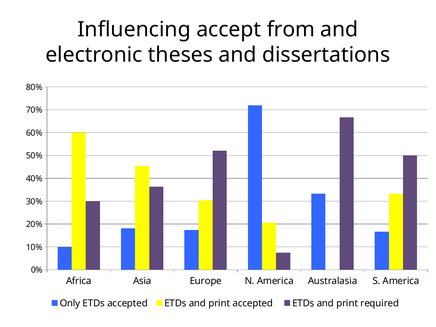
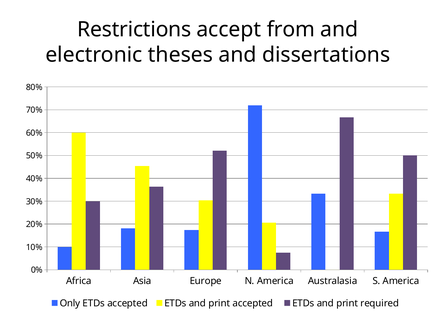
Influencing: Influencing -> Restrictions
